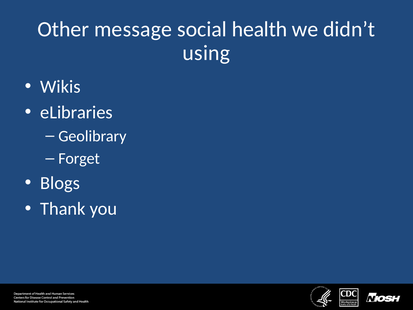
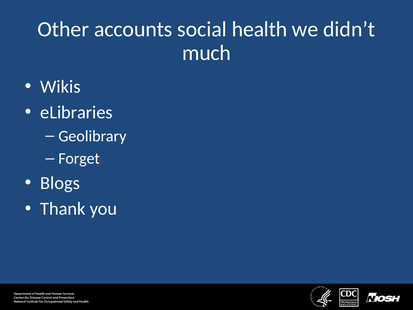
message: message -> accounts
using: using -> much
